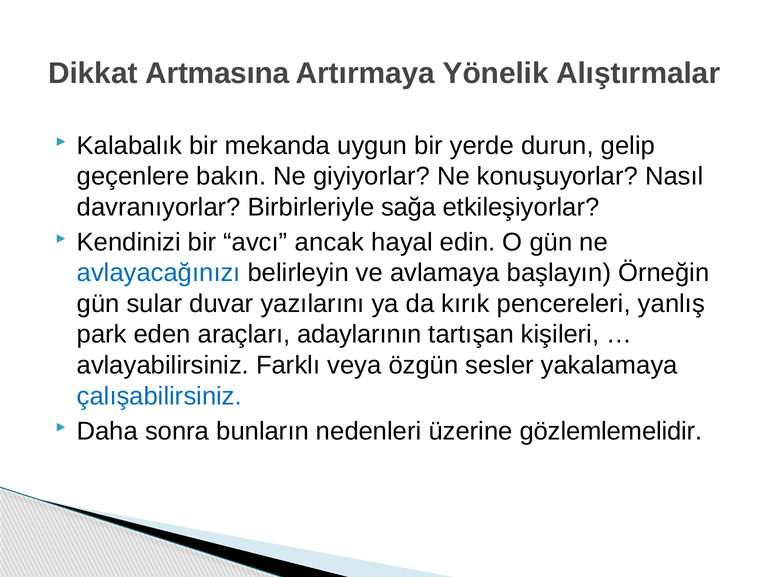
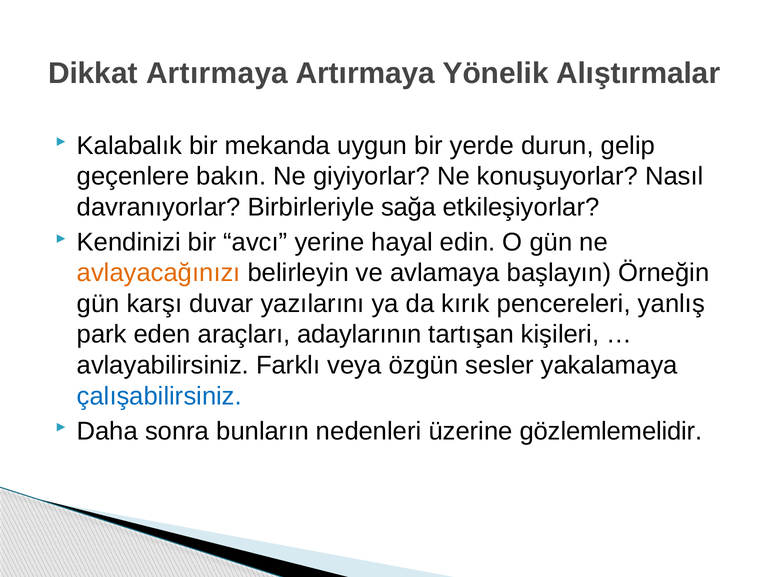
Dikkat Artmasına: Artmasına -> Artırmaya
ancak: ancak -> yerine
avlayacağınızı colour: blue -> orange
sular: sular -> karşı
